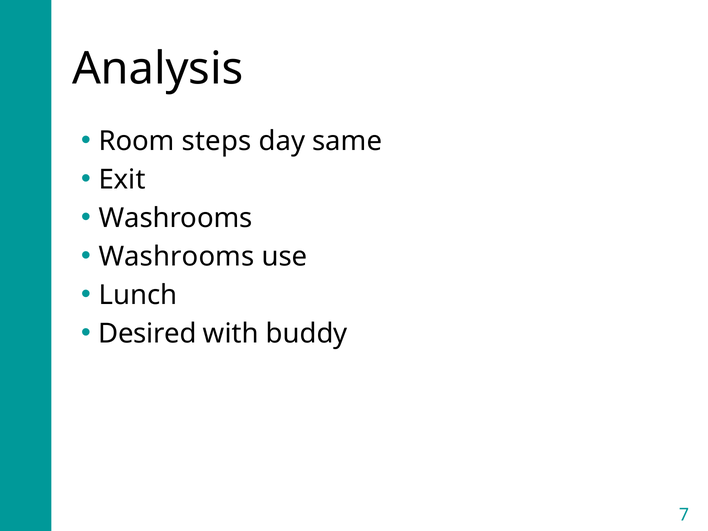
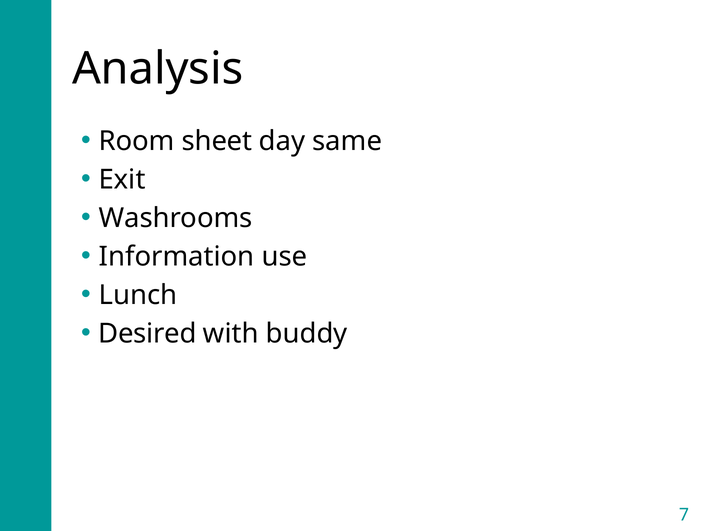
steps: steps -> sheet
Washrooms at (177, 257): Washrooms -> Information
